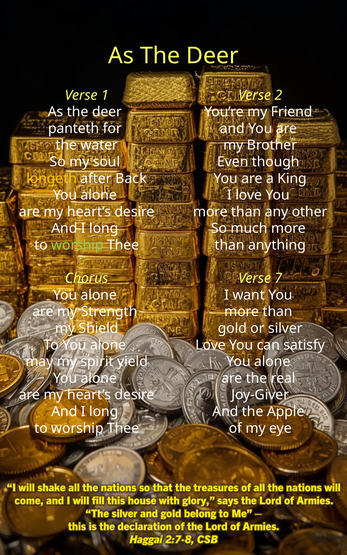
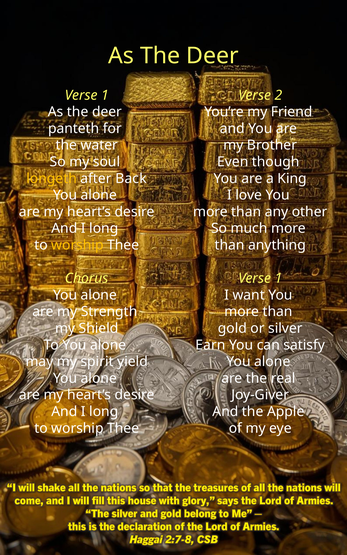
worship at (77, 245) colour: light green -> yellow
7 at (278, 278): 7 -> 1
Love at (211, 345): Love -> Earn
